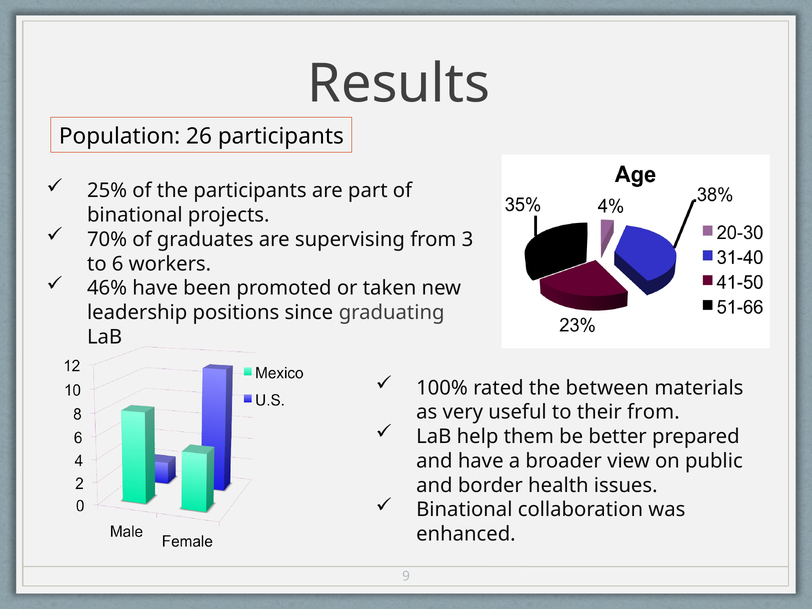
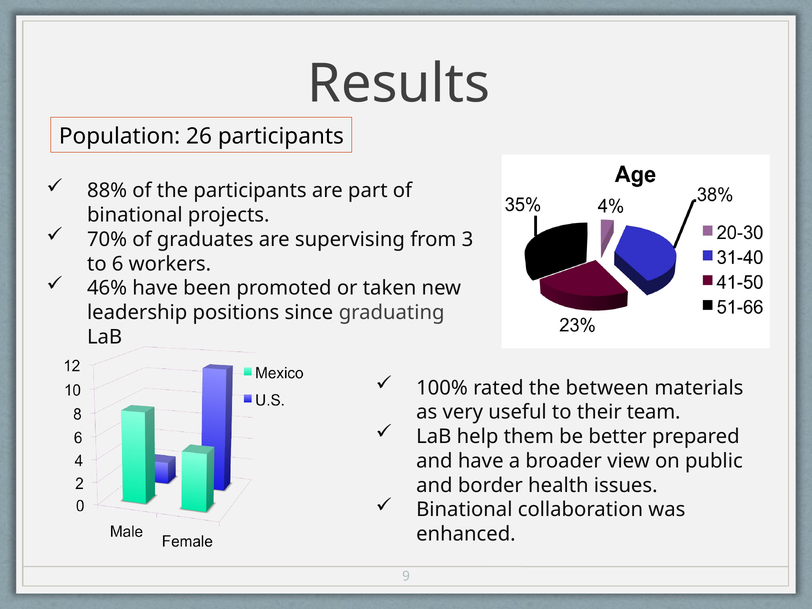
25%: 25% -> 88%
their from: from -> team
